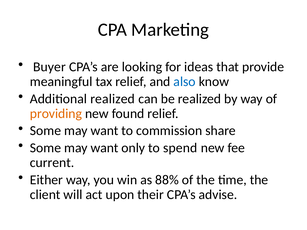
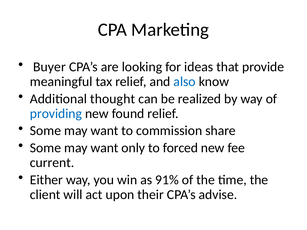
Additional realized: realized -> thought
providing colour: orange -> blue
spend: spend -> forced
88%: 88% -> 91%
